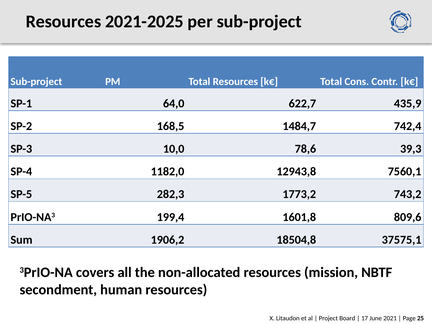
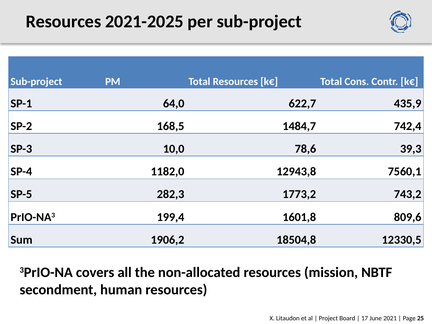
37575,1: 37575,1 -> 12330,5
